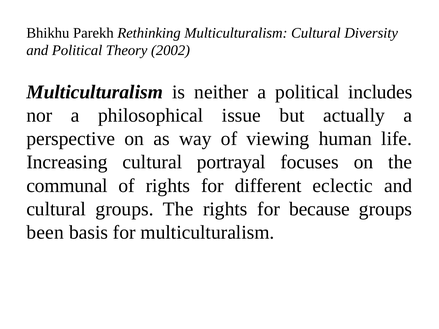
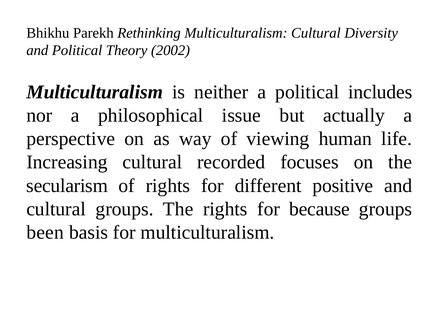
portrayal: portrayal -> recorded
communal: communal -> secularism
eclectic: eclectic -> positive
